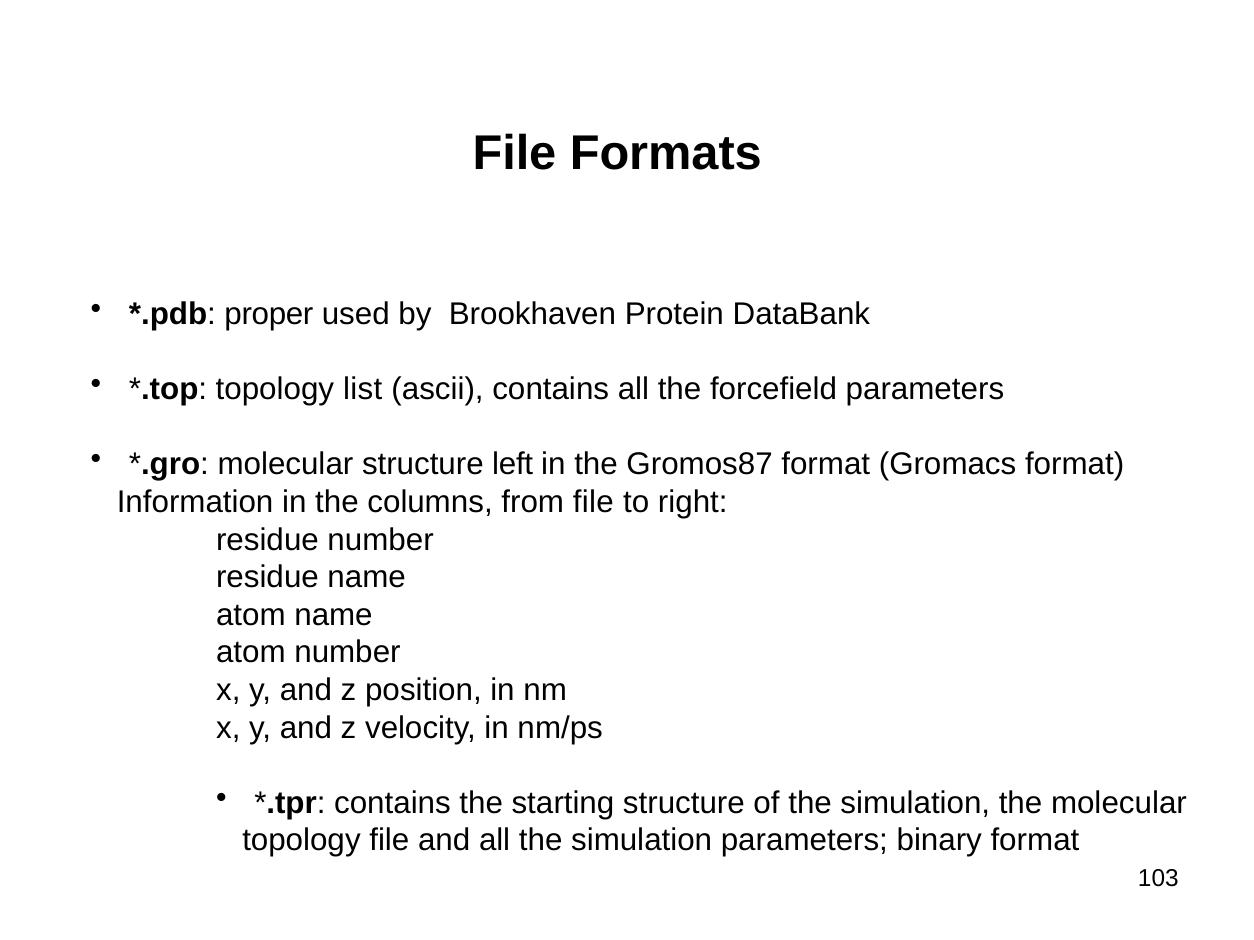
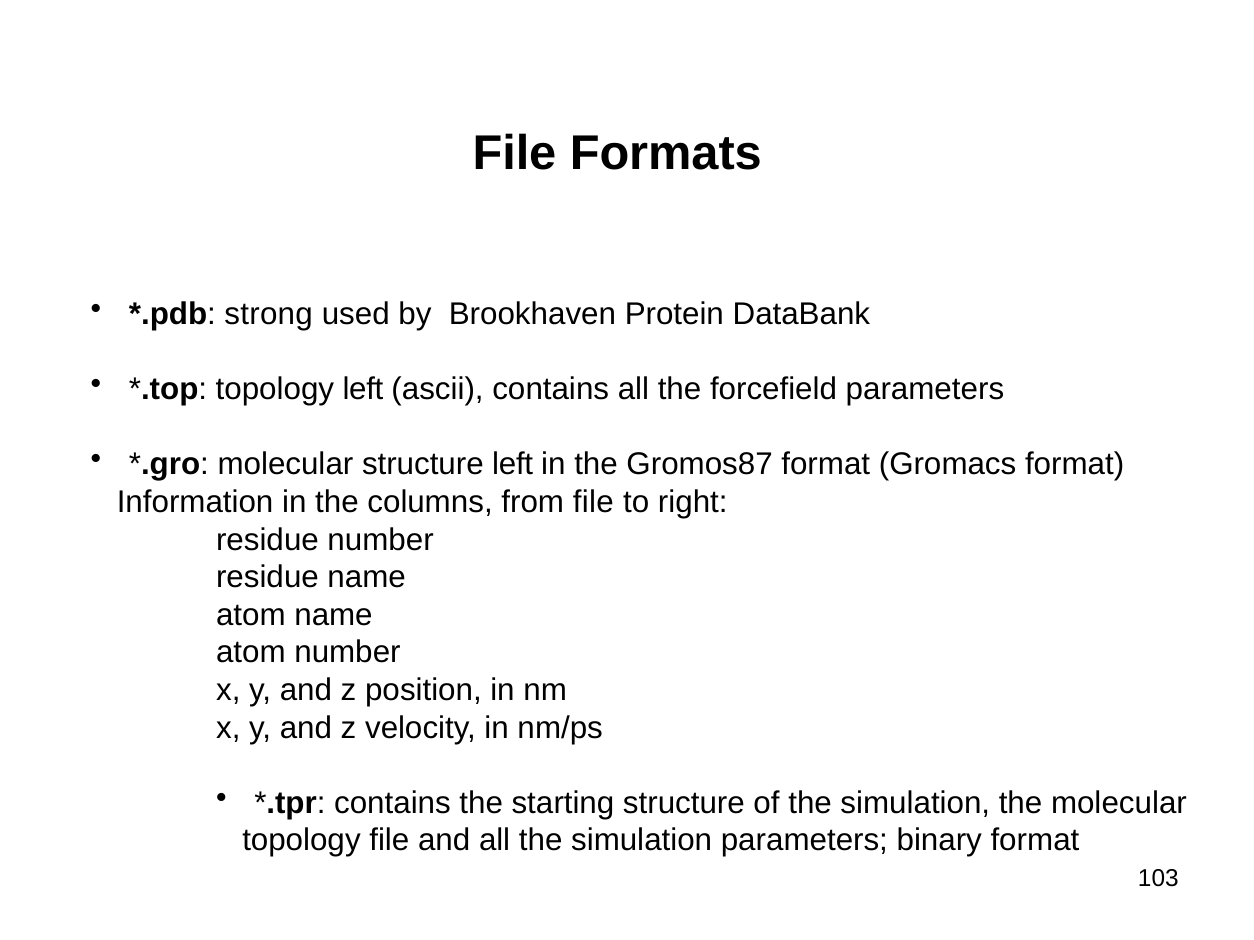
proper: proper -> strong
topology list: list -> left
